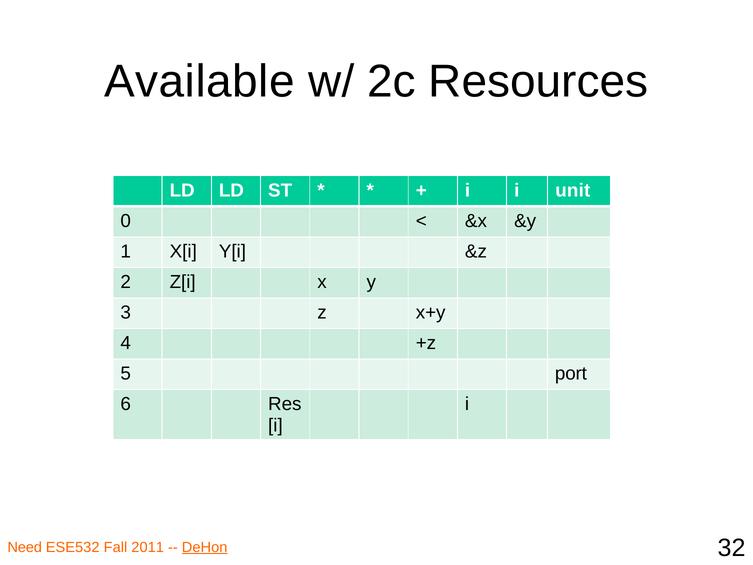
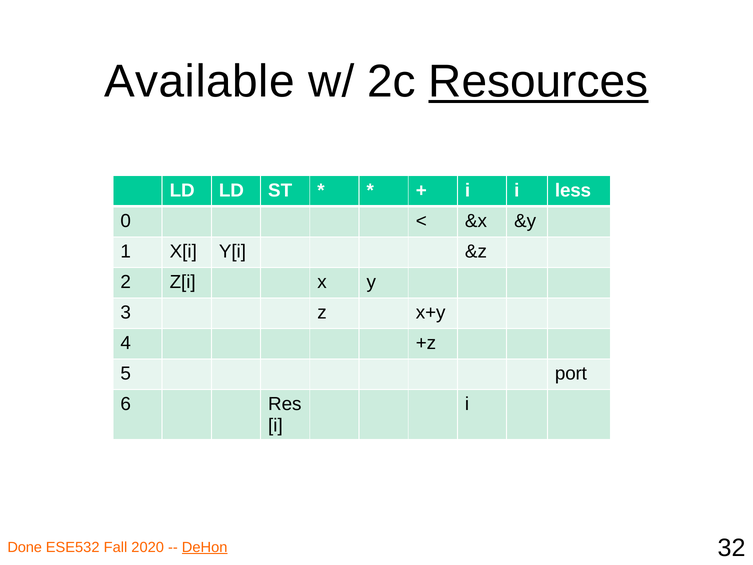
Resources underline: none -> present
unit: unit -> less
Need: Need -> Done
2011: 2011 -> 2020
